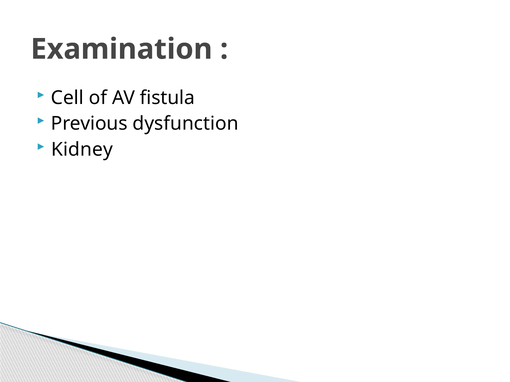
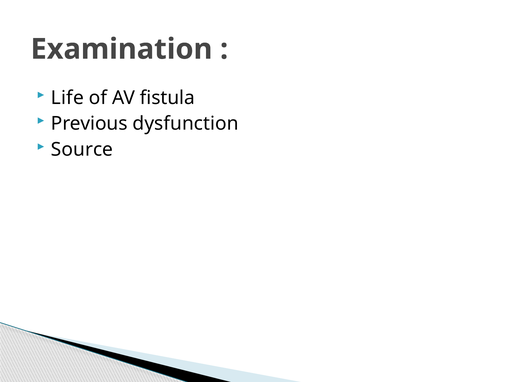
Cell: Cell -> Life
Kidney: Kidney -> Source
